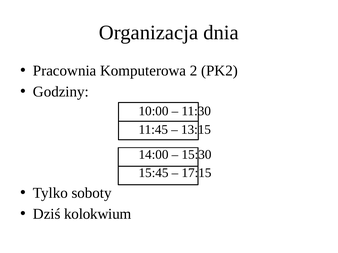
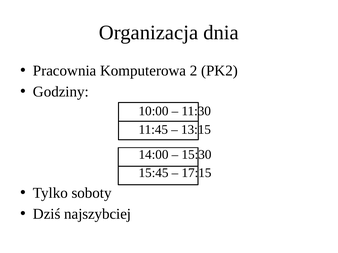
kolokwium: kolokwium -> najszybciej
